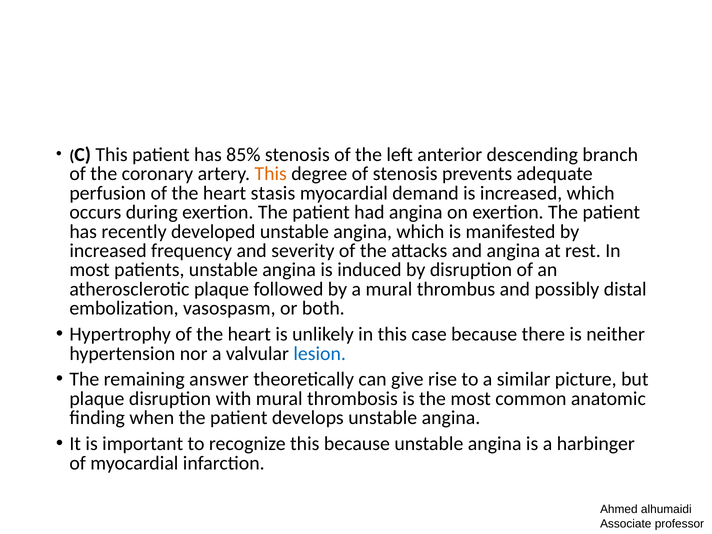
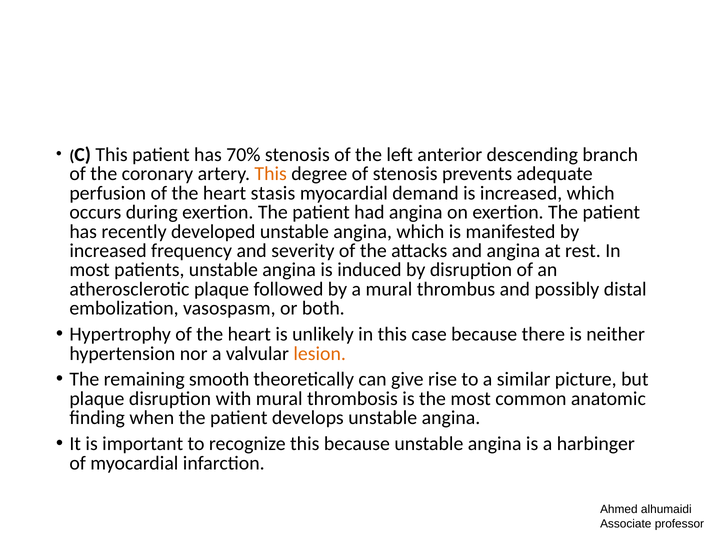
85%: 85% -> 70%
lesion colour: blue -> orange
answer: answer -> smooth
